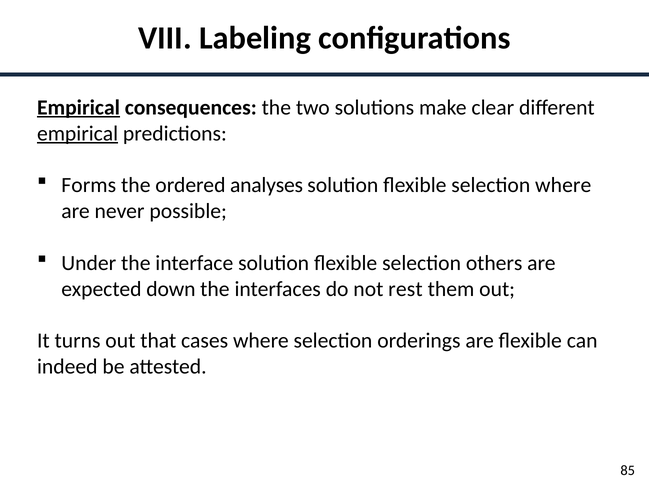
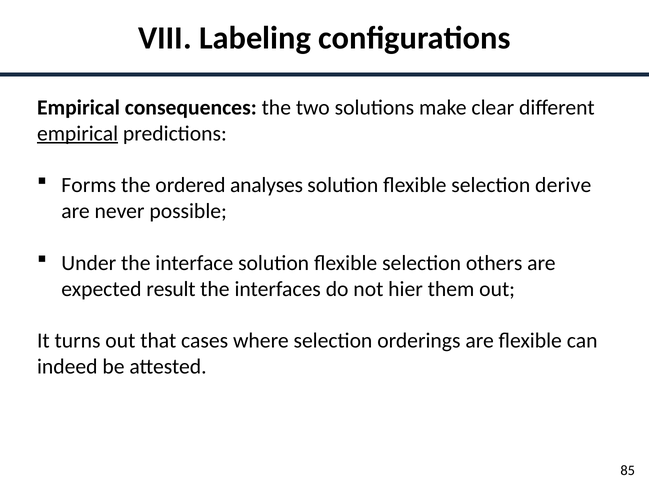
Empirical at (78, 108) underline: present -> none
selection where: where -> derive
down: down -> result
rest: rest -> hier
